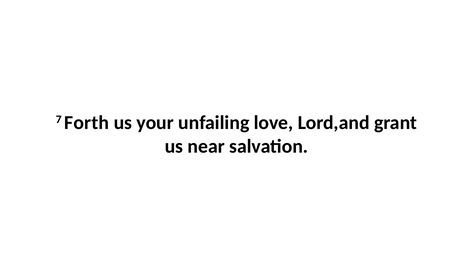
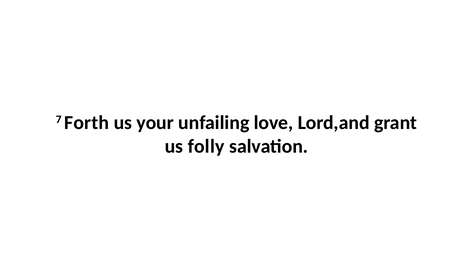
near: near -> folly
